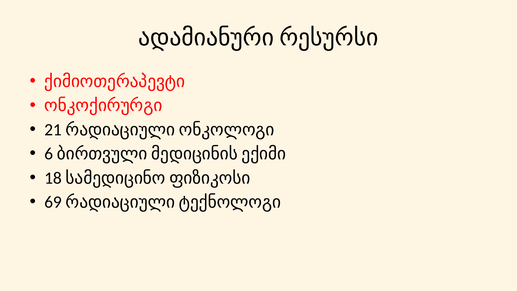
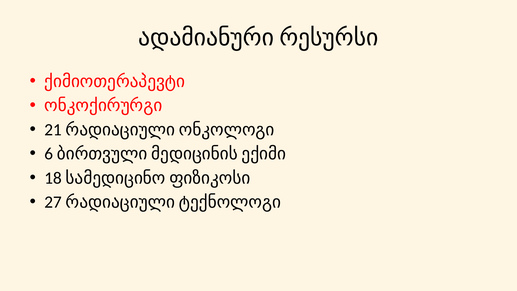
69: 69 -> 27
